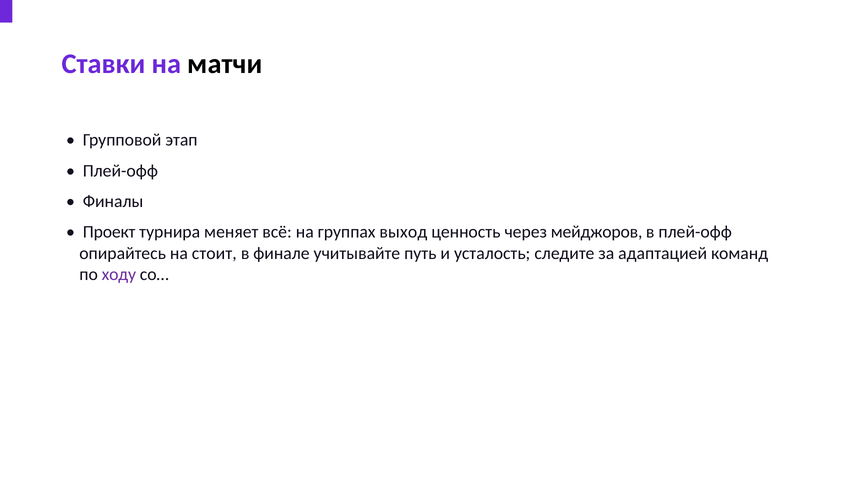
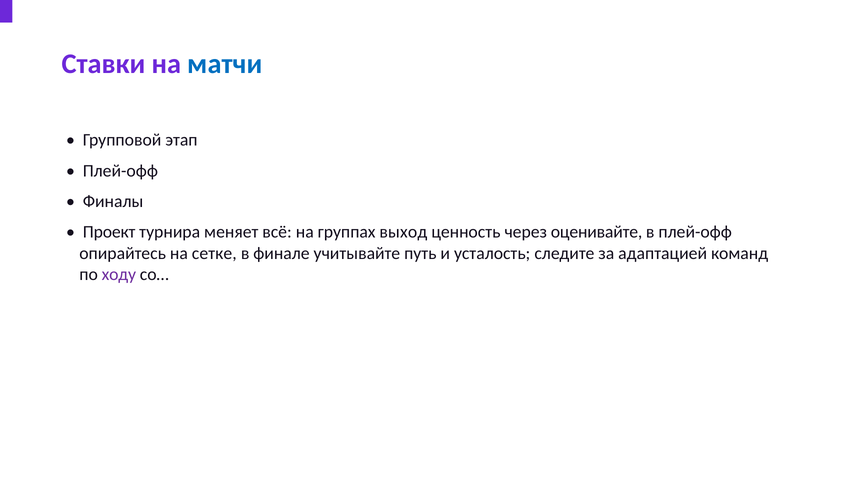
матчи colour: black -> blue
мейджоров: мейджоров -> оценивайте
стоит: стоит -> сетке
